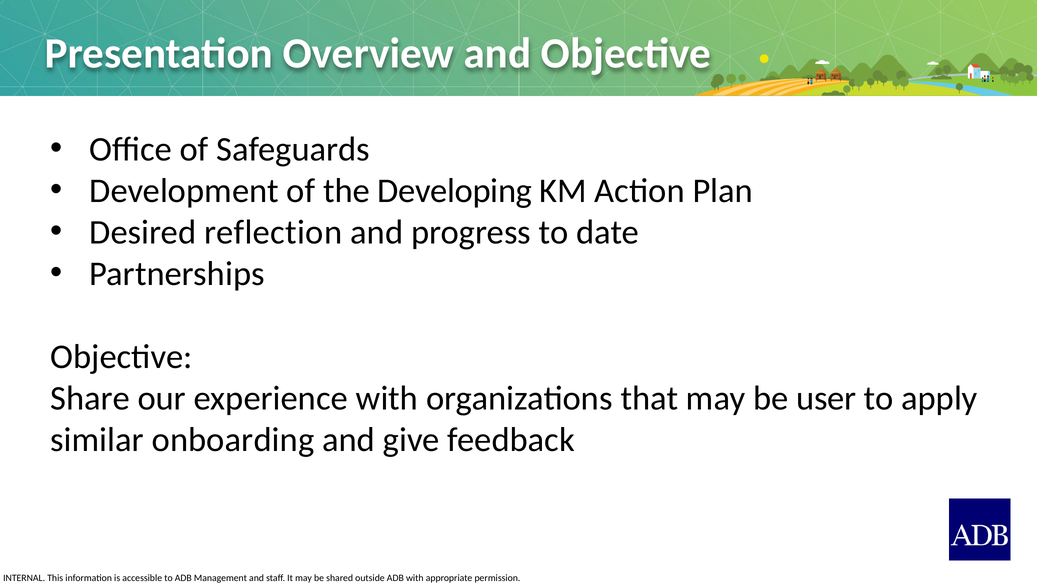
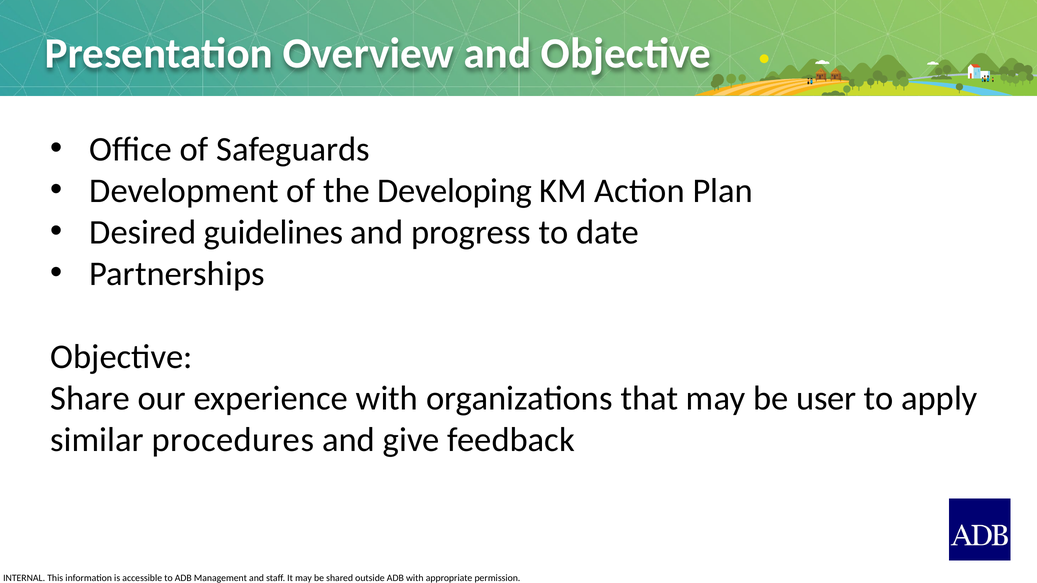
reflection: reflection -> guidelines
onboarding: onboarding -> procedures
